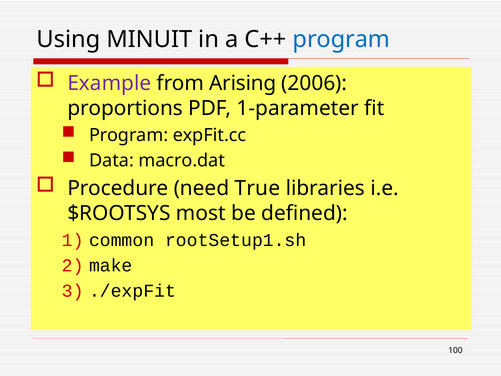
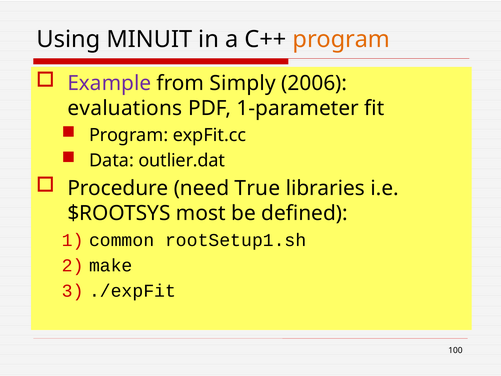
program at (341, 39) colour: blue -> orange
Arising: Arising -> Simply
proportions: proportions -> evaluations
macro.dat: macro.dat -> outlier.dat
